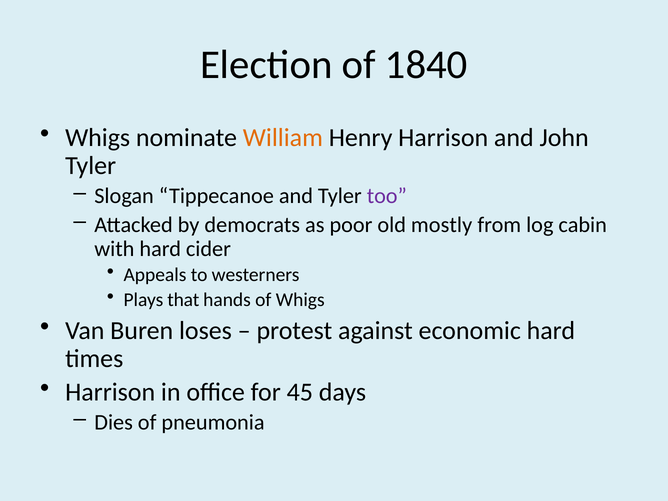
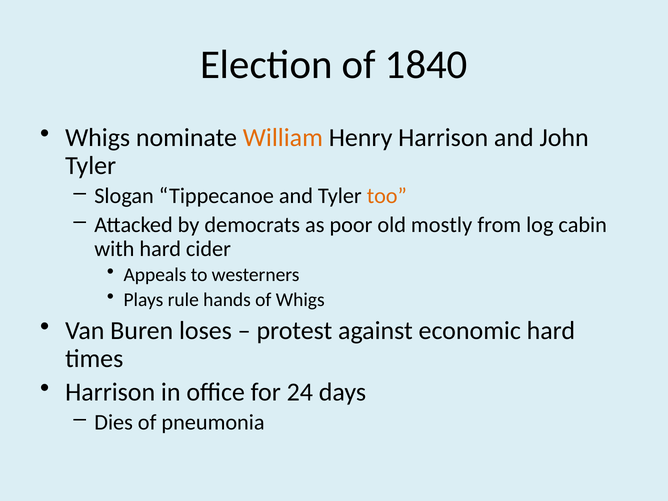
too colour: purple -> orange
that: that -> rule
45: 45 -> 24
